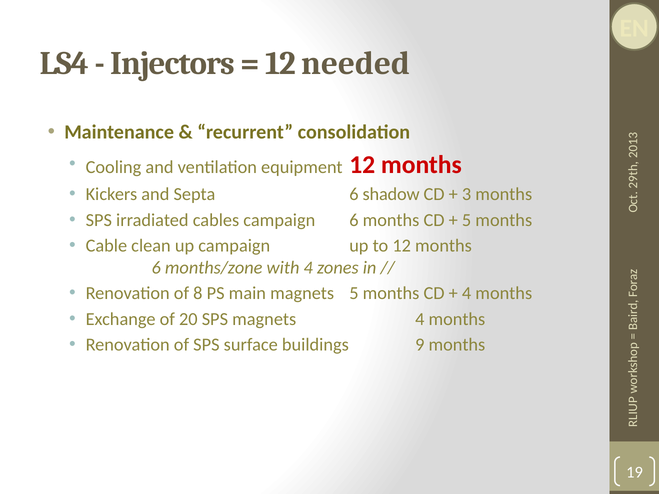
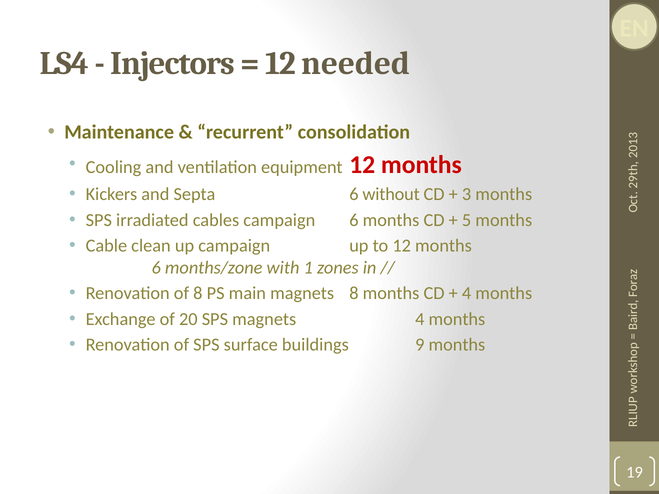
shadow: shadow -> without
with 4: 4 -> 1
magnets 5: 5 -> 8
